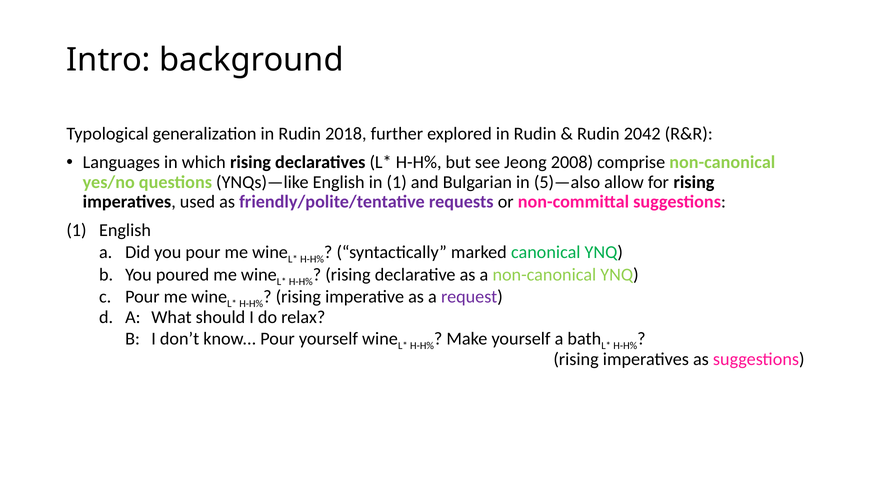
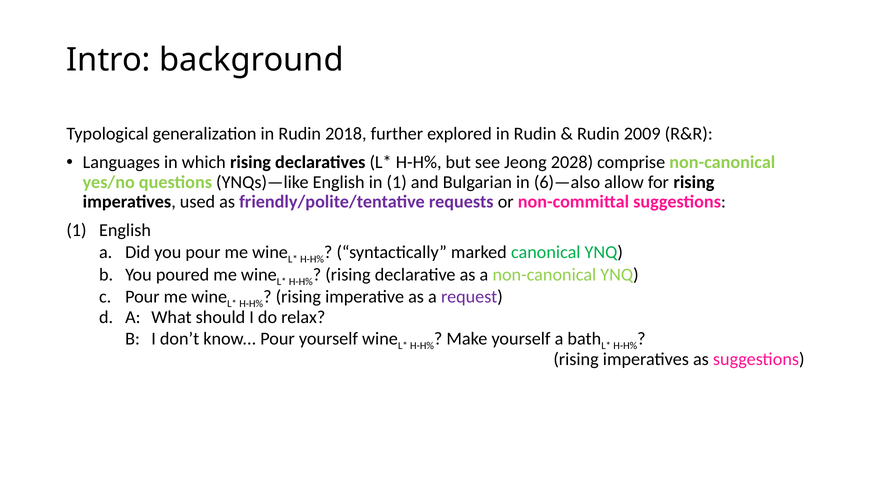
2042: 2042 -> 2009
2008: 2008 -> 2028
5)—also: 5)—also -> 6)—also
